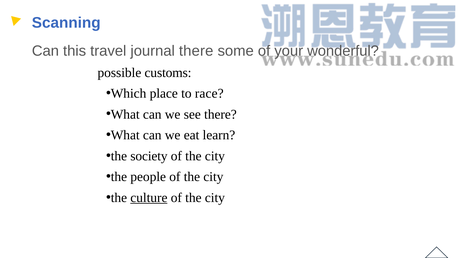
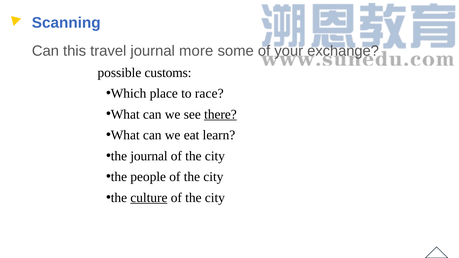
journal there: there -> more
wonderful: wonderful -> exchange
there at (220, 114) underline: none -> present
the society: society -> journal
